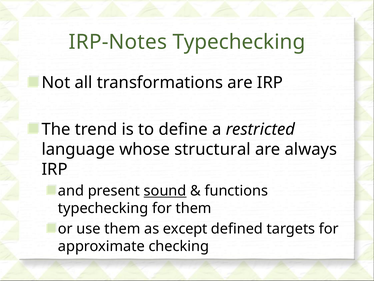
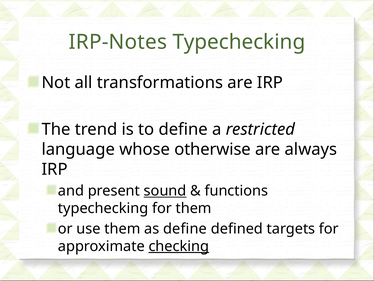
structural: structural -> otherwise
as except: except -> define
checking underline: none -> present
